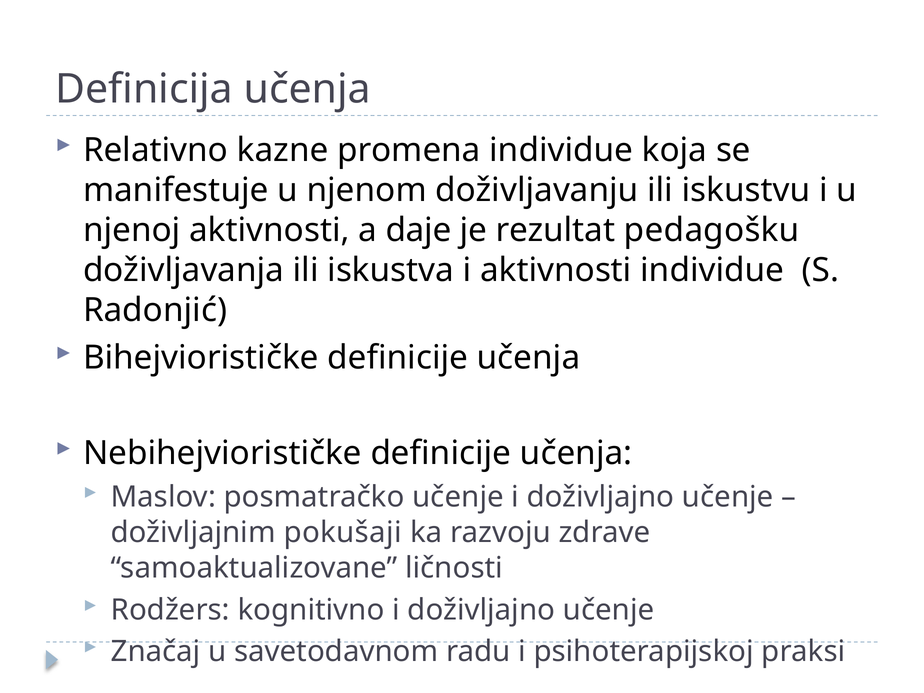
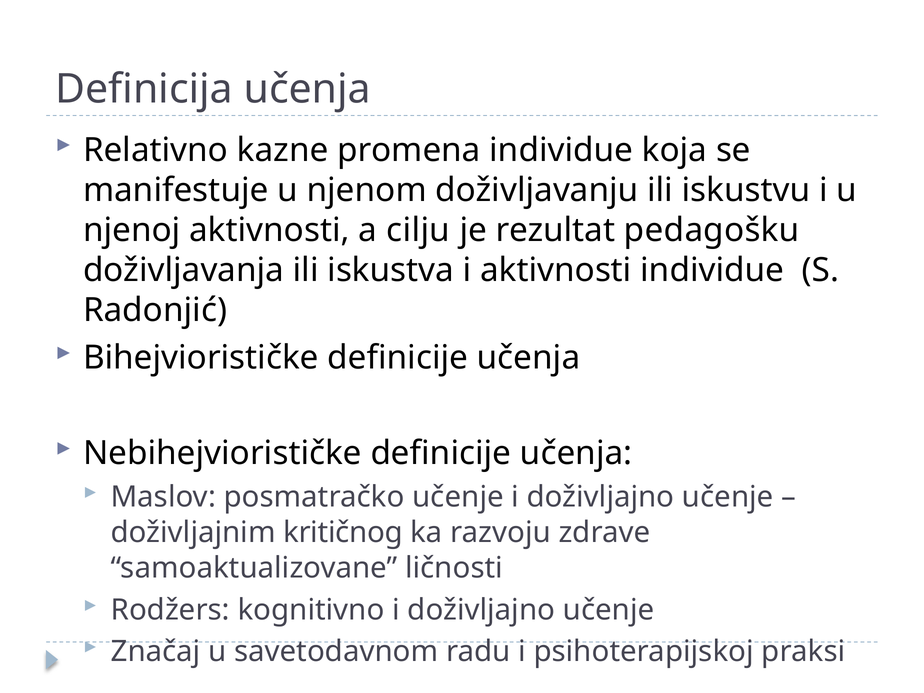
daje: daje -> cilju
pokušaji: pokušaji -> kritičnog
